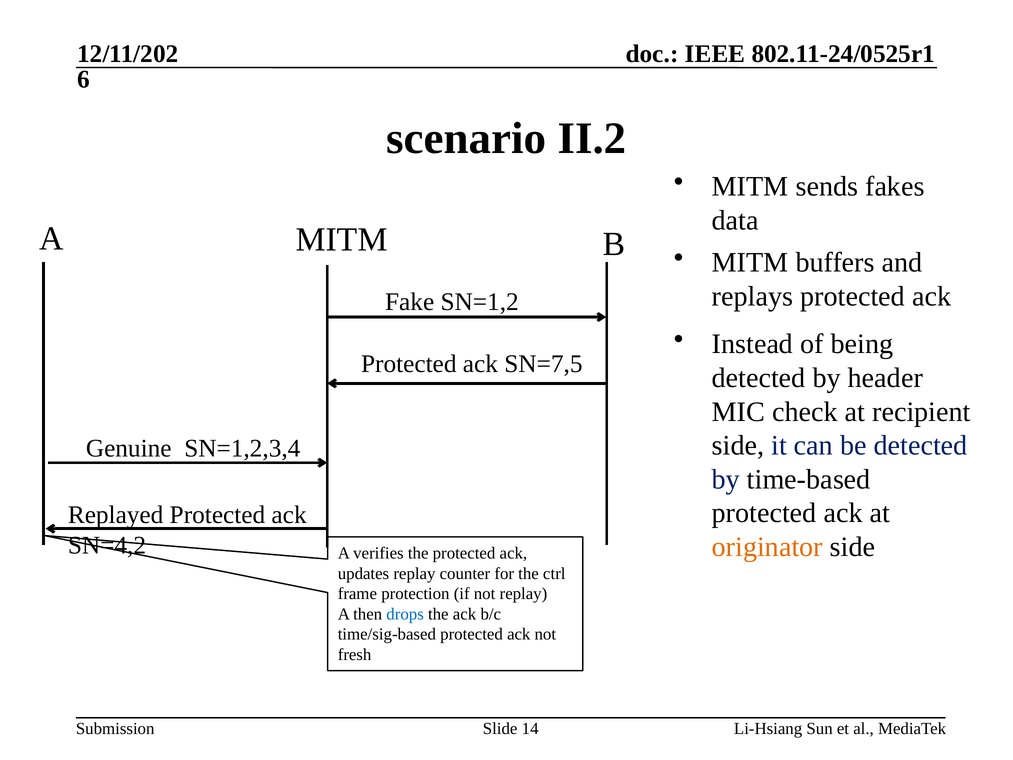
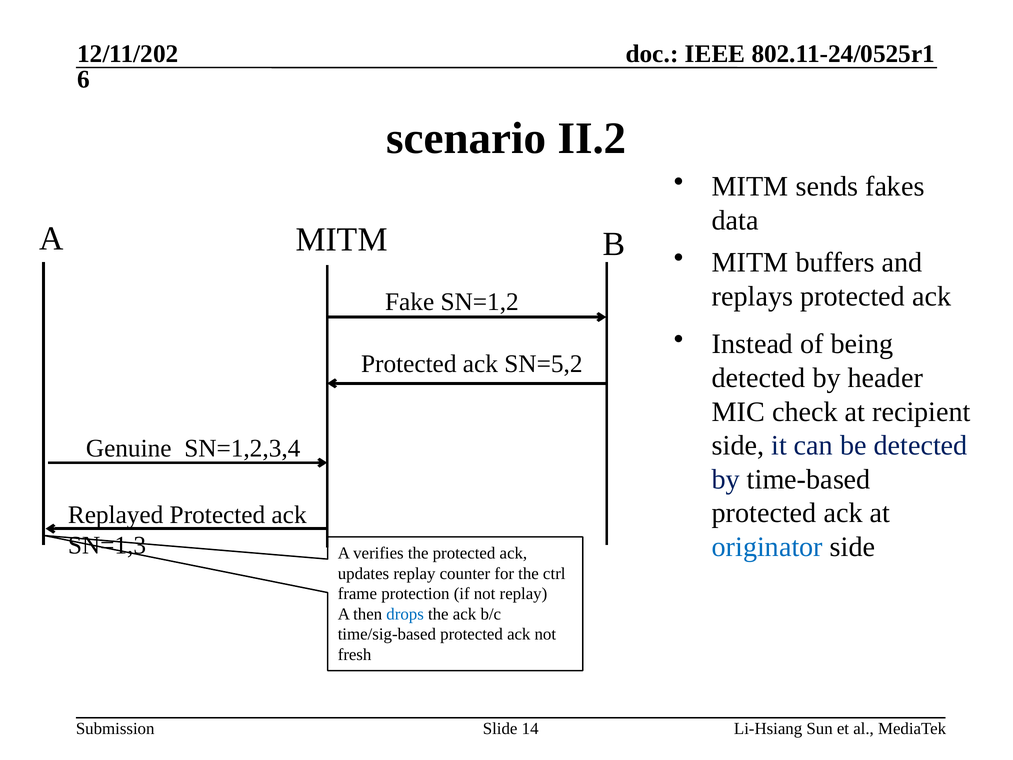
SN=7,5: SN=7,5 -> SN=5,2
SN=4,2: SN=4,2 -> SN=1,3
originator colour: orange -> blue
